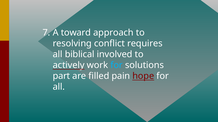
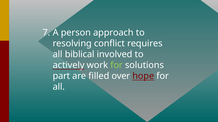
toward: toward -> person
for at (117, 65) colour: light blue -> light green
pain: pain -> over
